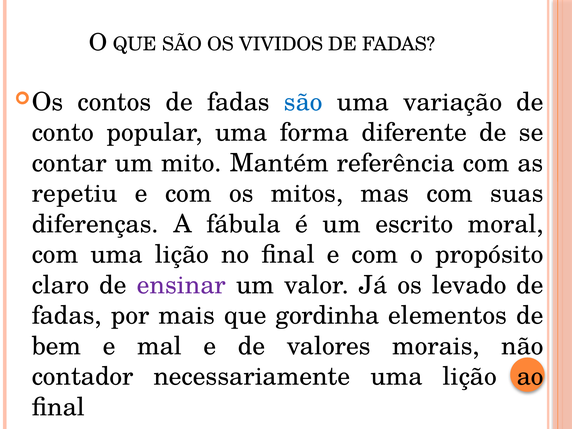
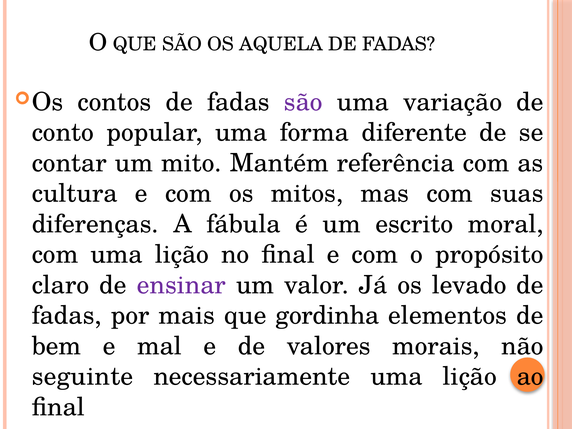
VIVIDOS: VIVIDOS -> AQUELA
são at (303, 102) colour: blue -> purple
repetiu: repetiu -> cultura
contador: contador -> seguinte
